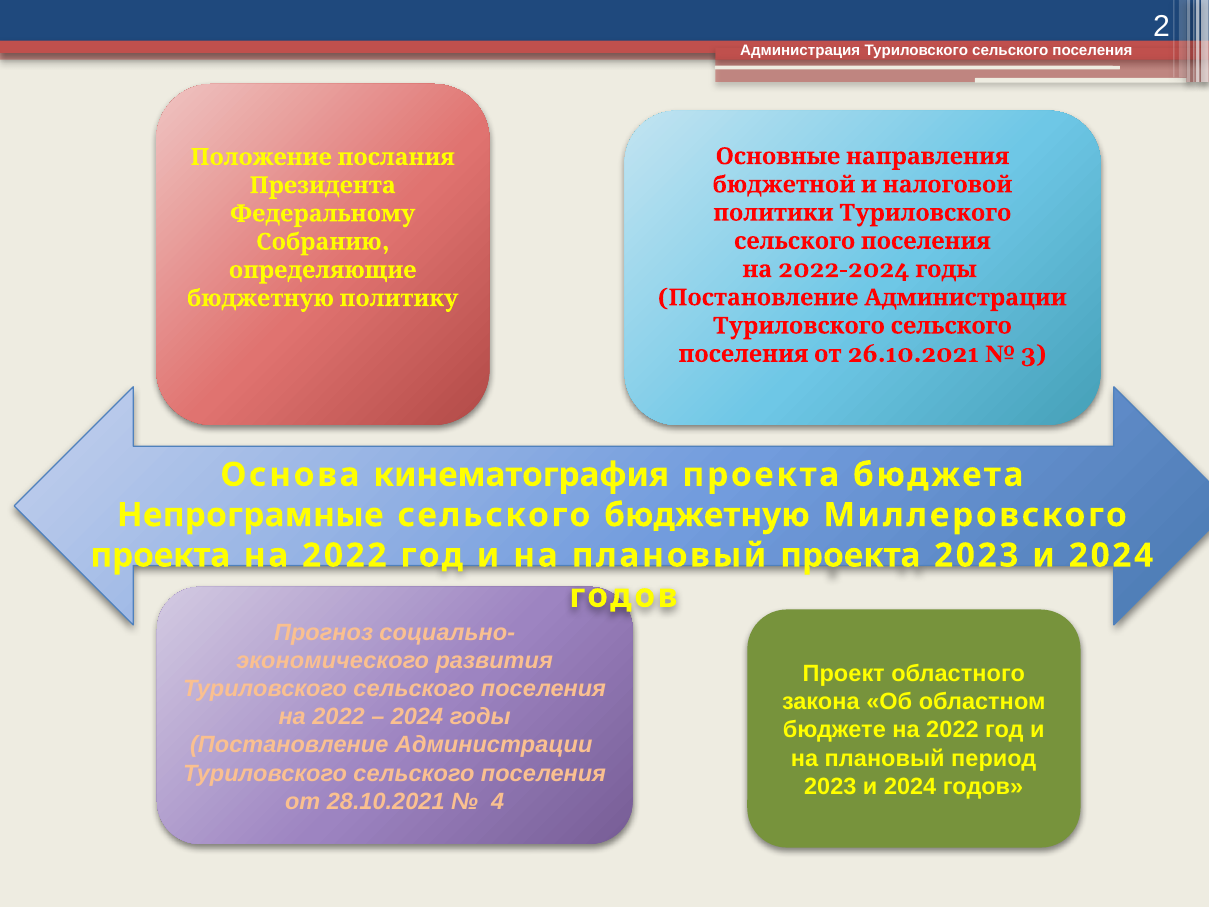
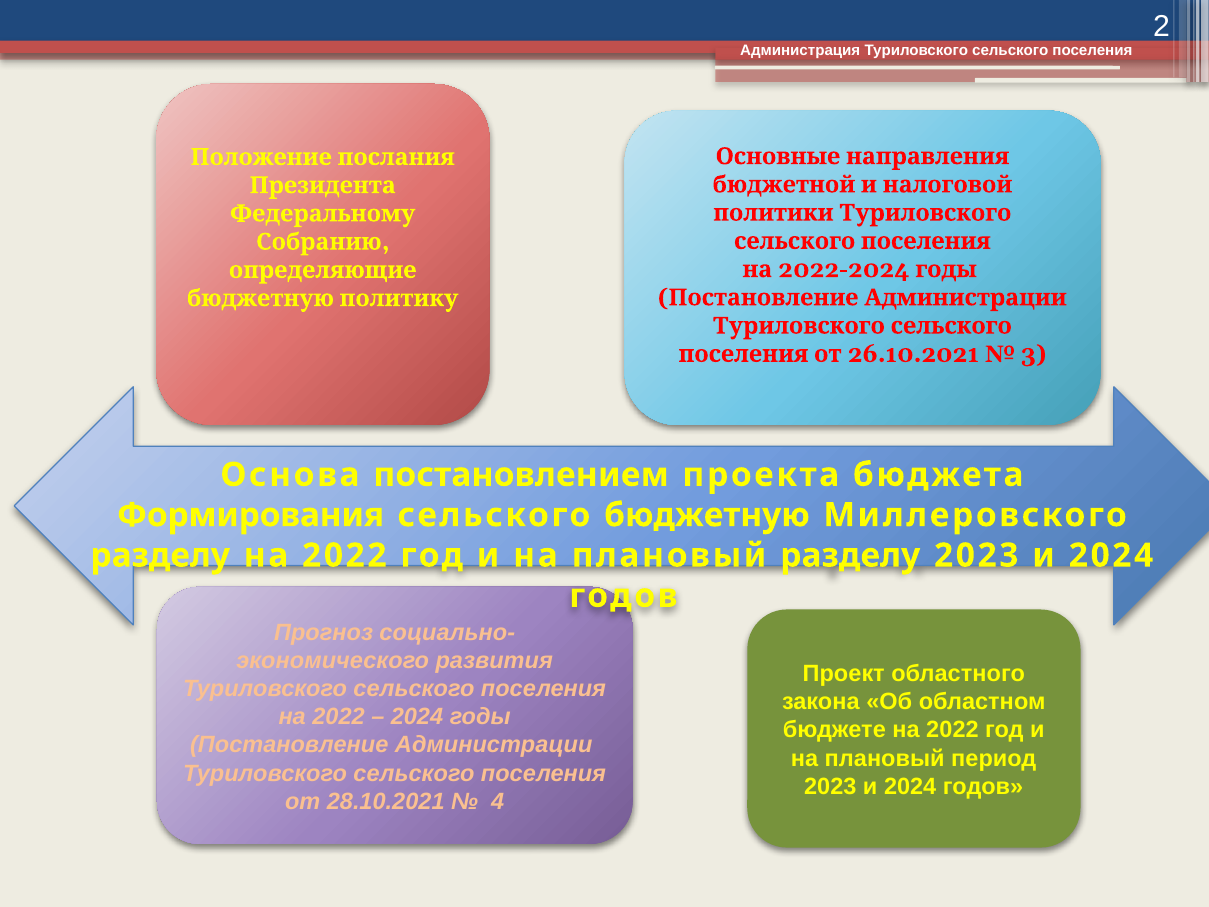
кинематография: кинематография -> постановлением
Непрограмные: Непрограмные -> Формирования
проекта at (160, 555): проекта -> разделу
плановый проекта: проекта -> разделу
